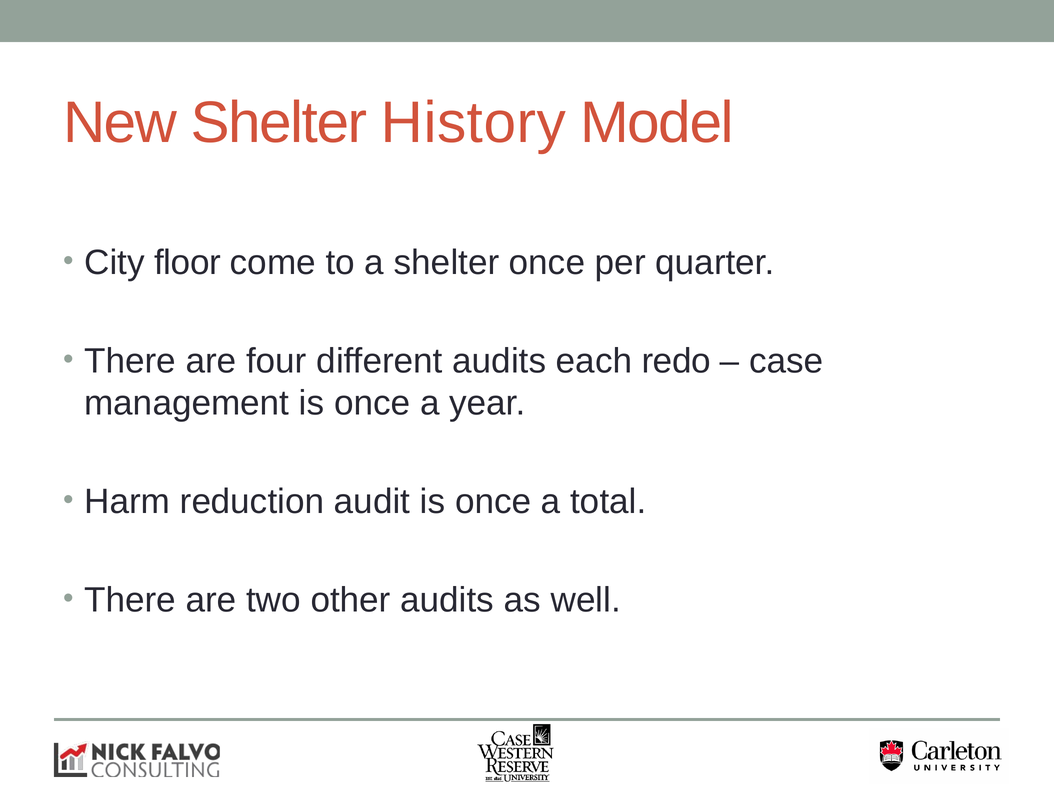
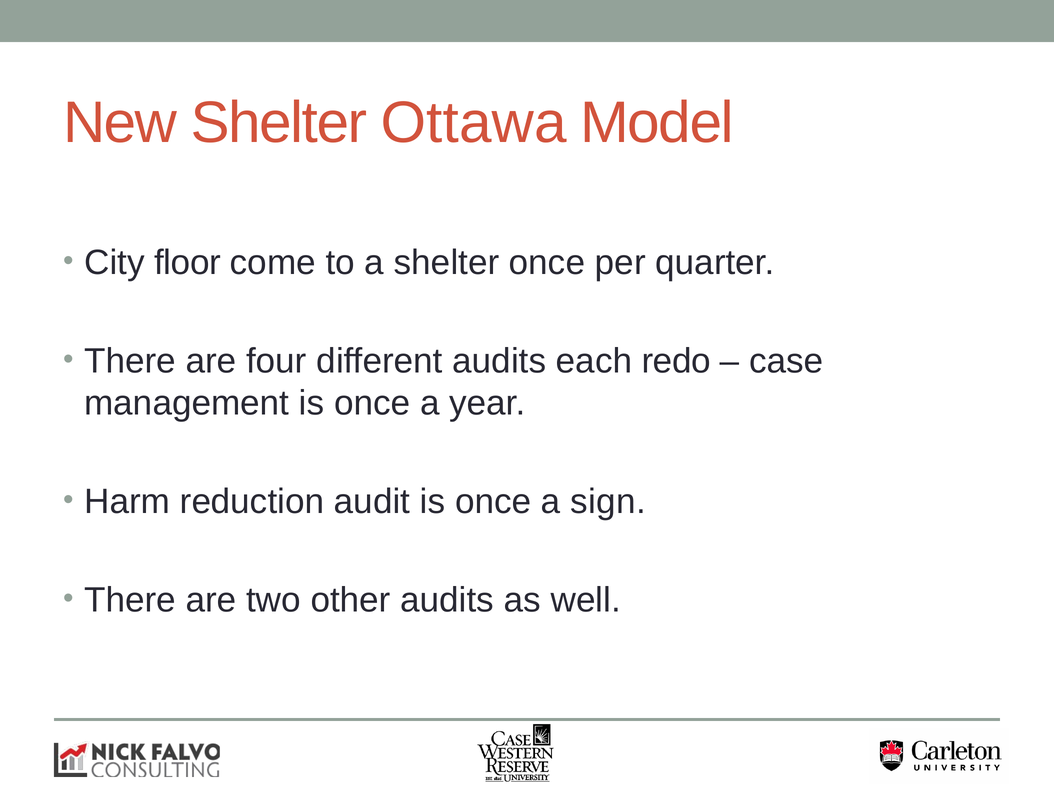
History: History -> Ottawa
total: total -> sign
